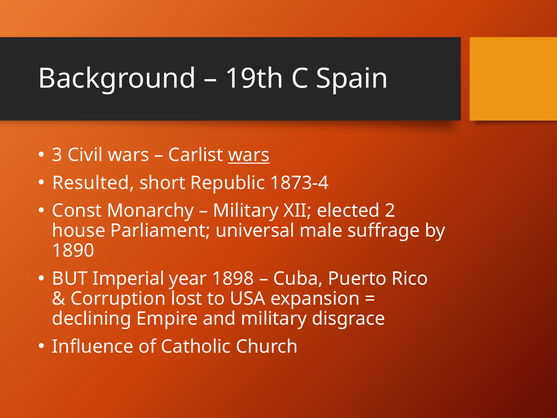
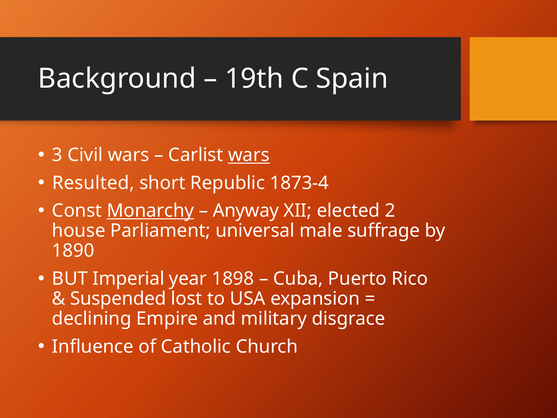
Monarchy underline: none -> present
Military at (246, 211): Military -> Anyway
Corruption: Corruption -> Suspended
